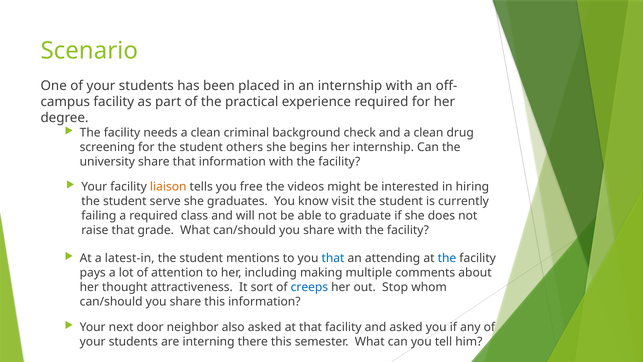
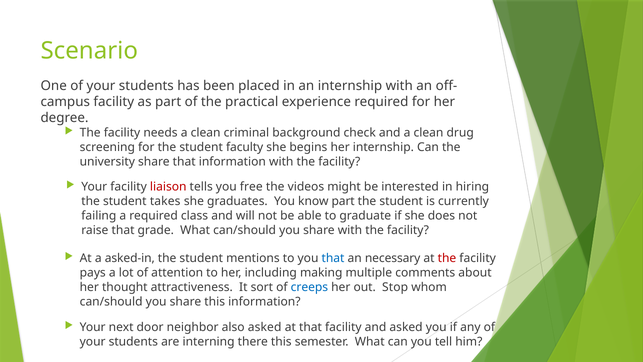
others: others -> faculty
liaison colour: orange -> red
serve: serve -> takes
know visit: visit -> part
latest-in: latest-in -> asked-in
attending: attending -> necessary
the at (447, 258) colour: blue -> red
